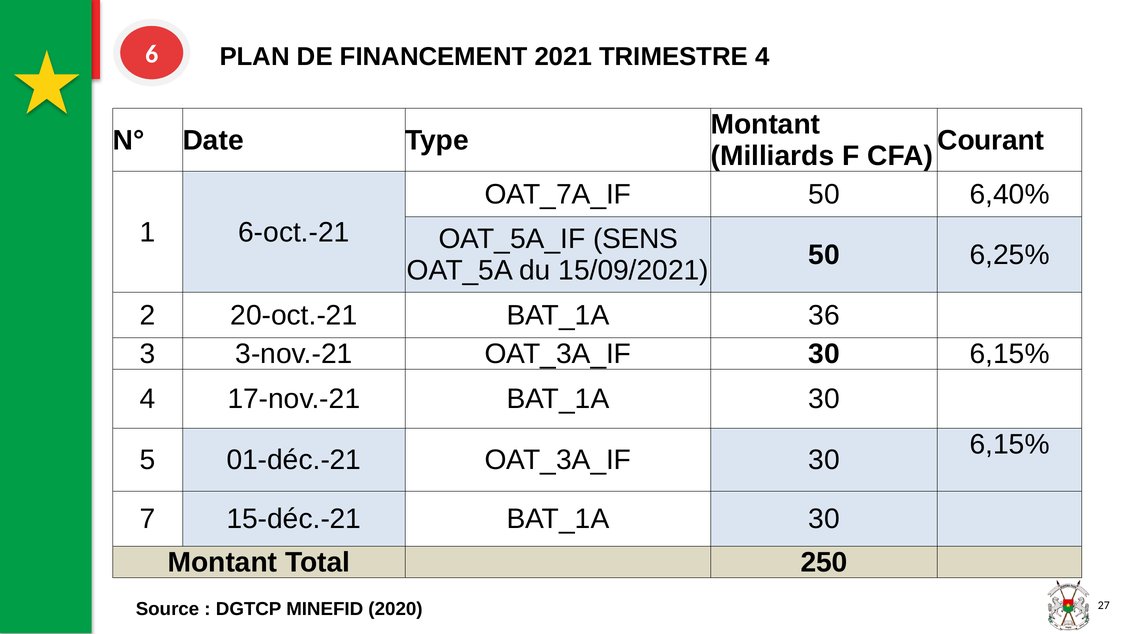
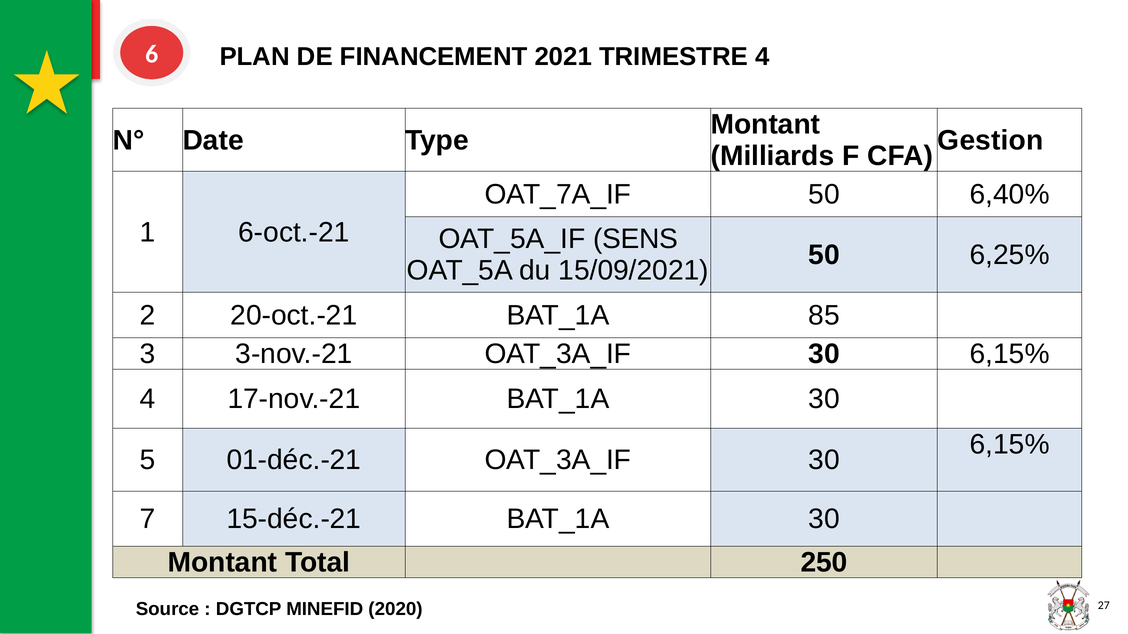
Courant: Courant -> Gestion
36: 36 -> 85
